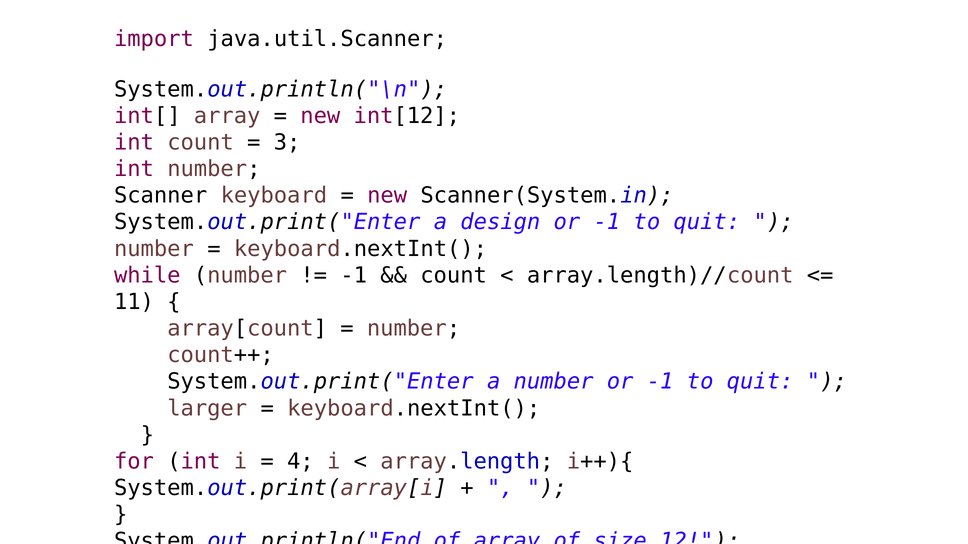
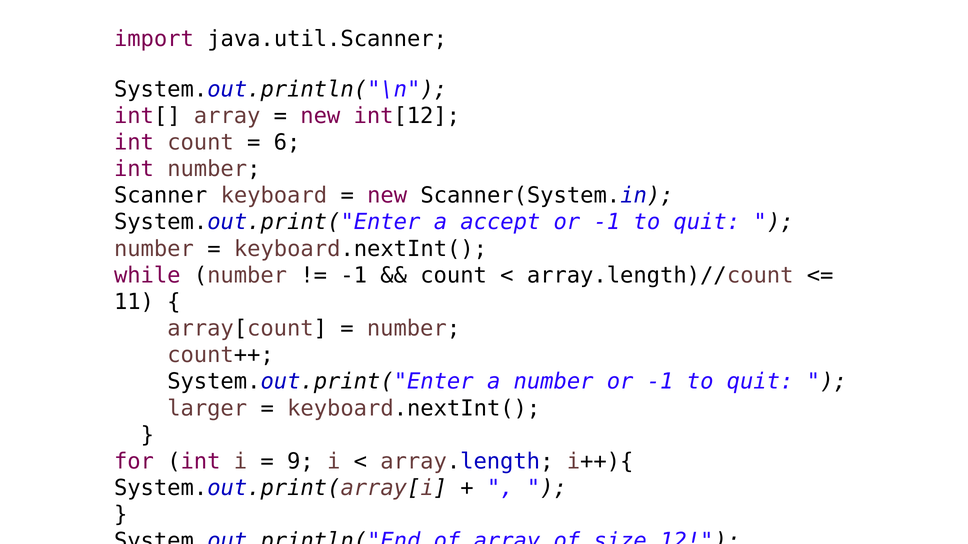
3: 3 -> 6
design: design -> accept
4: 4 -> 9
